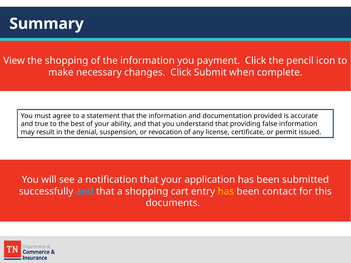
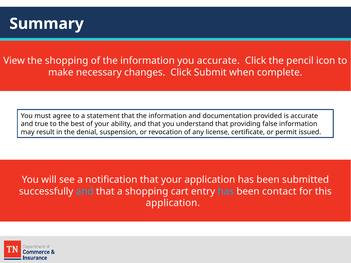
you payment: payment -> accurate
has at (226, 191) colour: yellow -> light blue
documents at (173, 203): documents -> application
